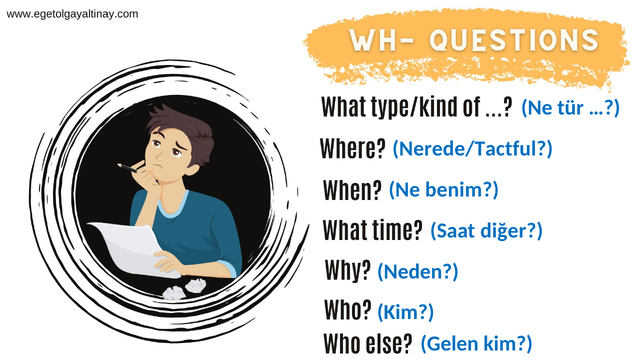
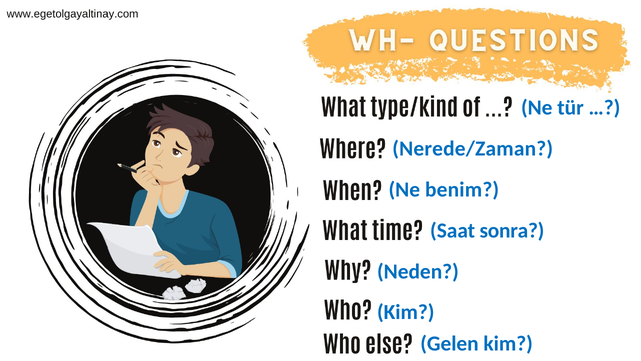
Nerede/Tactful: Nerede/Tactful -> Nerede/Zaman
diğer: diğer -> sonra
